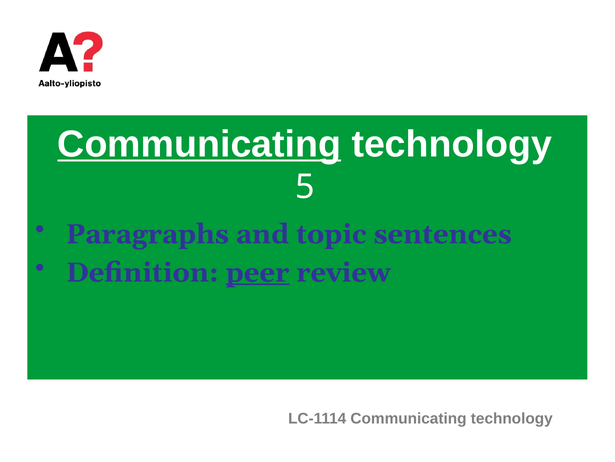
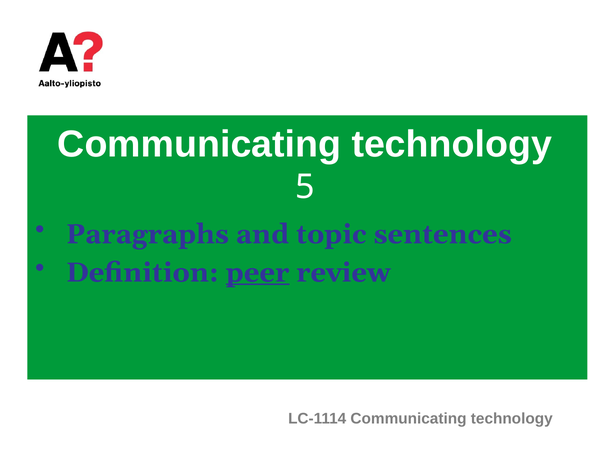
Communicating at (199, 144) underline: present -> none
